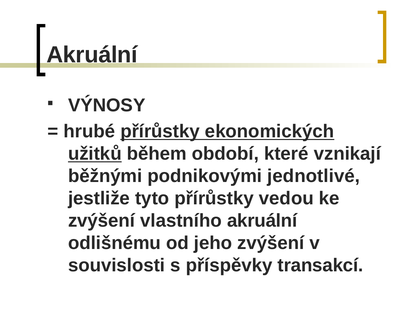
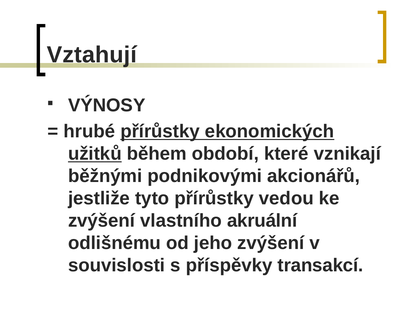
Akruální at (92, 55): Akruální -> Vztahují
jednotlivé: jednotlivé -> akcionářů
